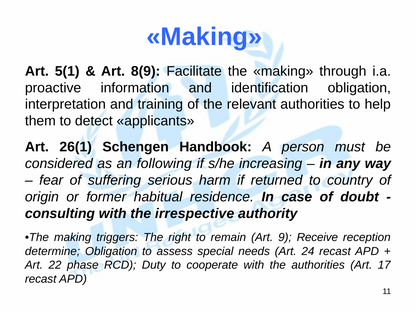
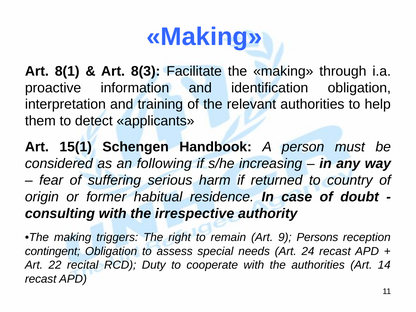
5(1: 5(1 -> 8(1
8(9: 8(9 -> 8(3
26(1: 26(1 -> 15(1
Receive: Receive -> Persons
determine: determine -> contingent
phase: phase -> recital
17: 17 -> 14
